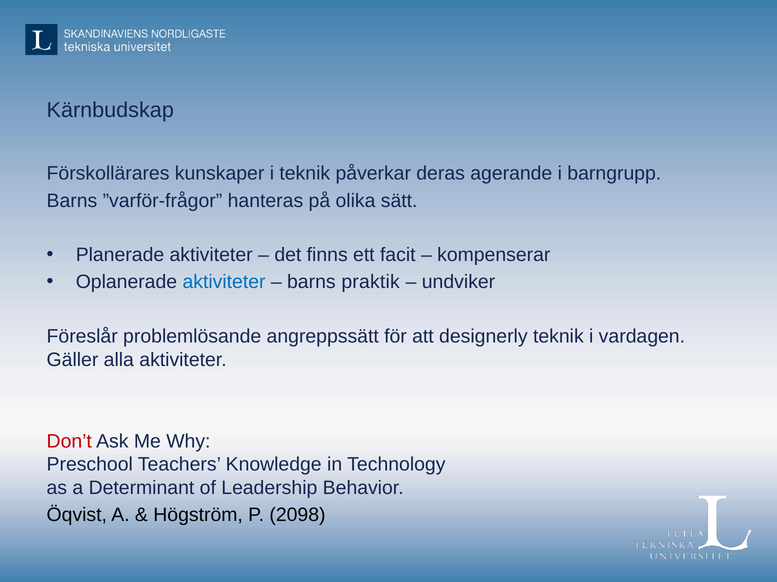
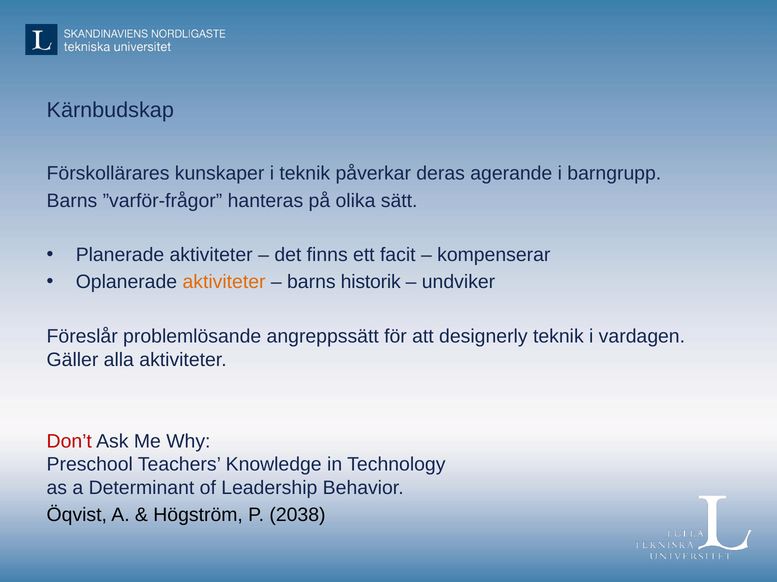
aktiviteter at (224, 282) colour: blue -> orange
praktik: praktik -> historik
2098: 2098 -> 2038
